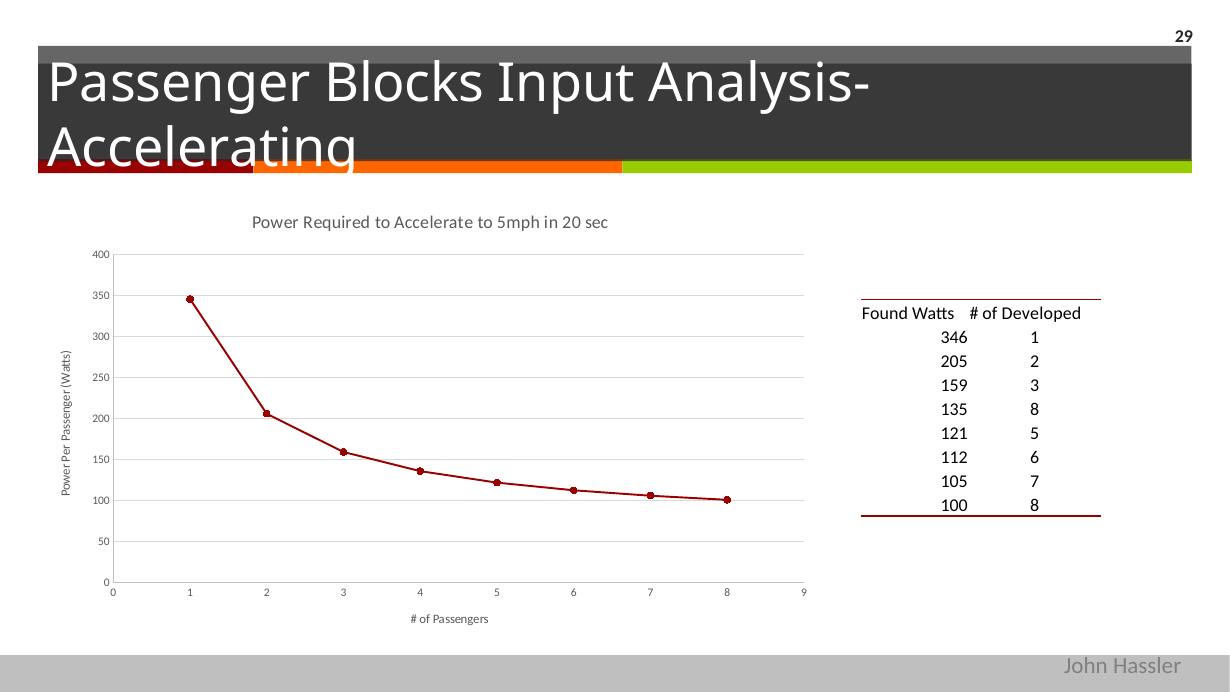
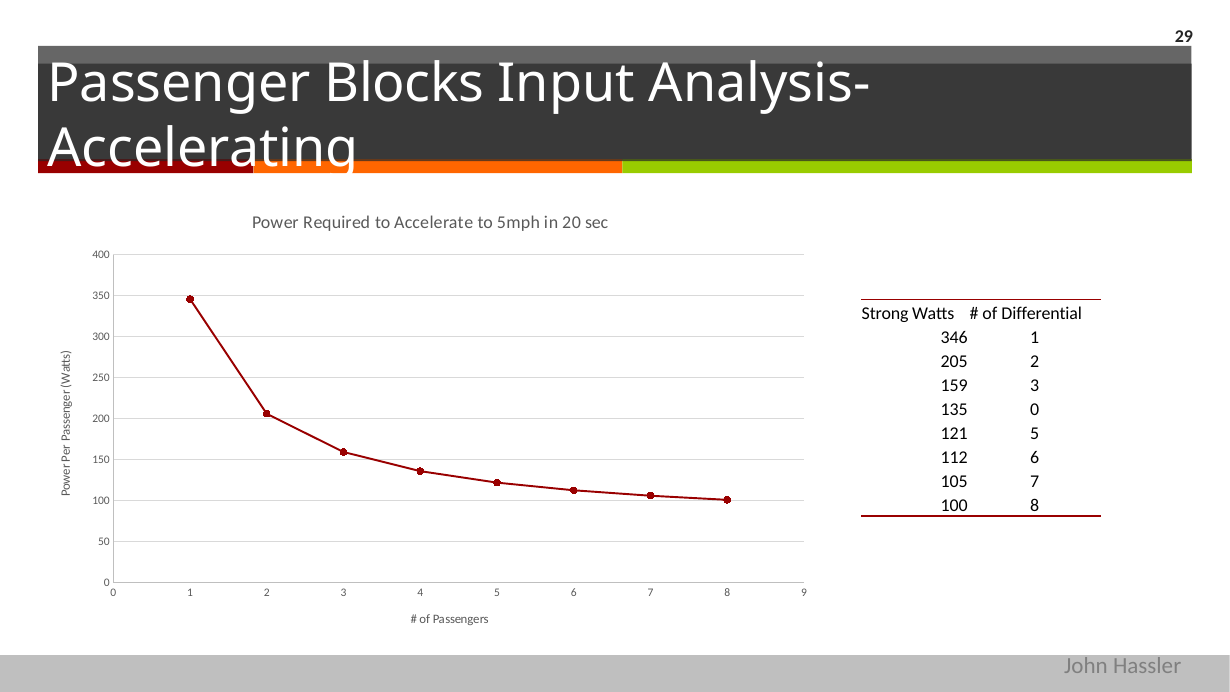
Found: Found -> Strong
Developed: Developed -> Differential
135 8: 8 -> 0
